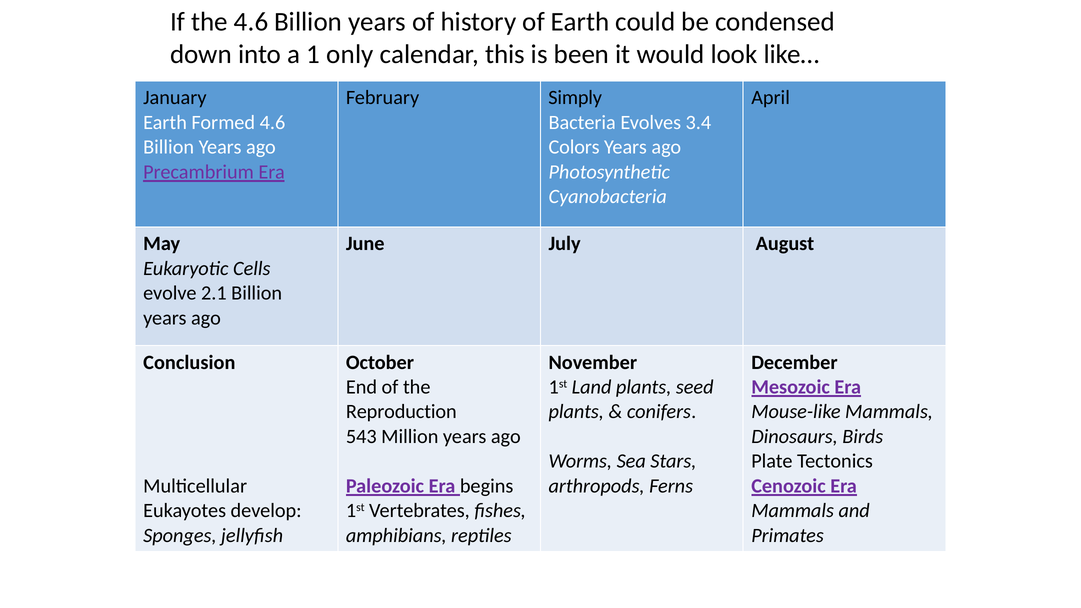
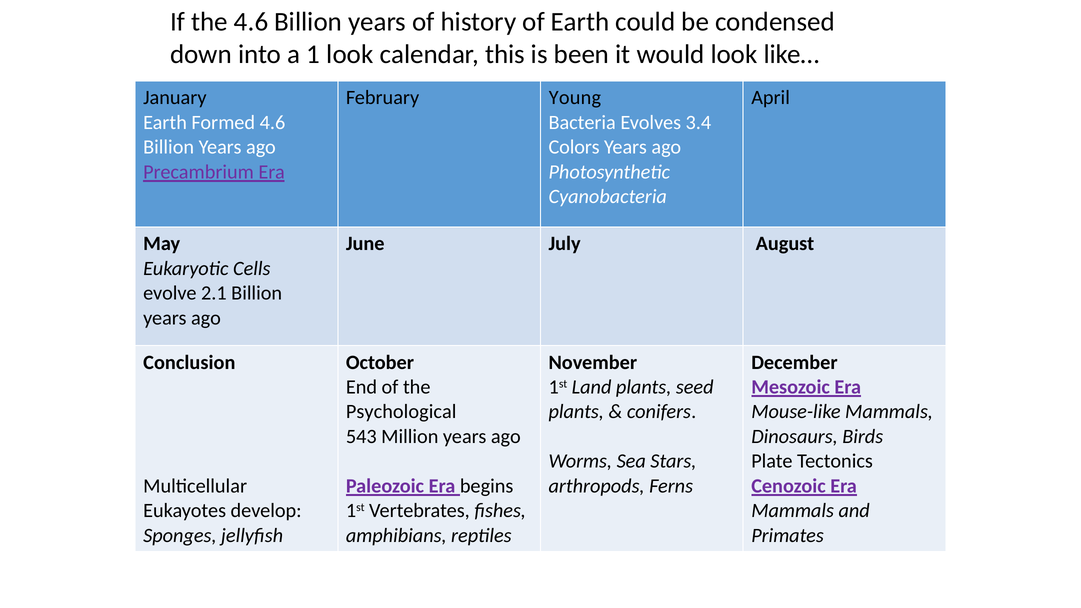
1 only: only -> look
Simply: Simply -> Young
Reproduction: Reproduction -> Psychological
